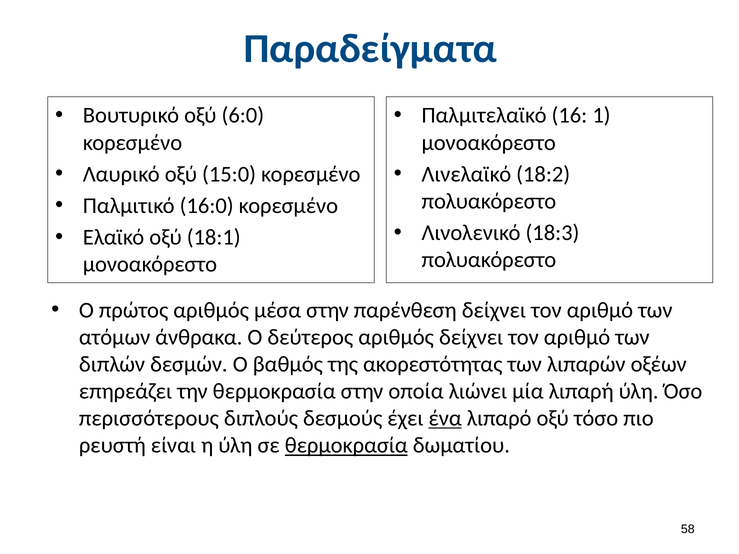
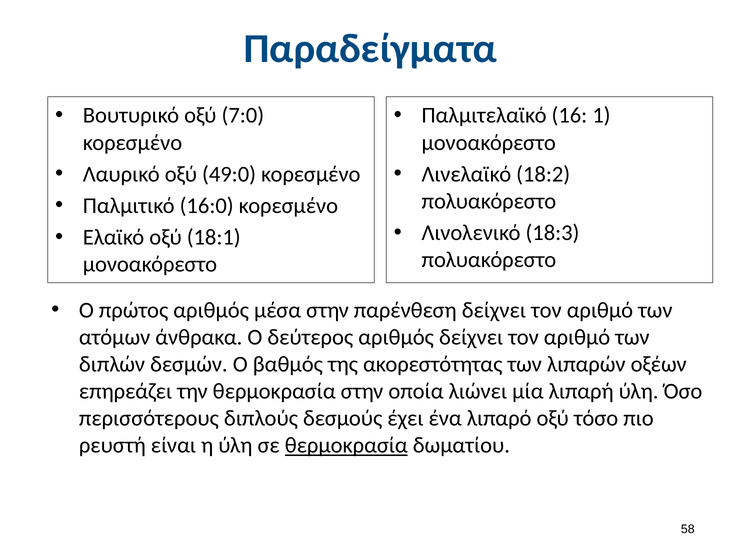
6:0: 6:0 -> 7:0
15:0: 15:0 -> 49:0
ένα underline: present -> none
